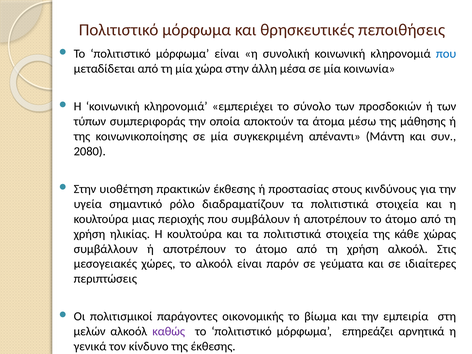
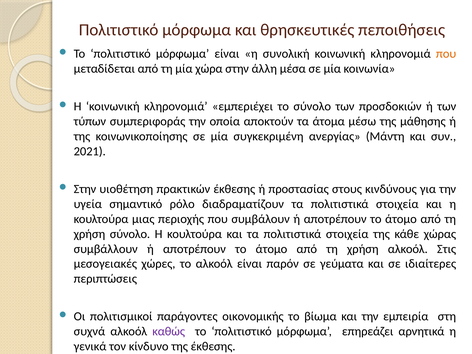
που at (446, 54) colour: blue -> orange
απέναντι: απέναντι -> ανεργίας
2080: 2080 -> 2021
χρήση ηλικίας: ηλικίας -> σύνολο
μελών: μελών -> συχνά
